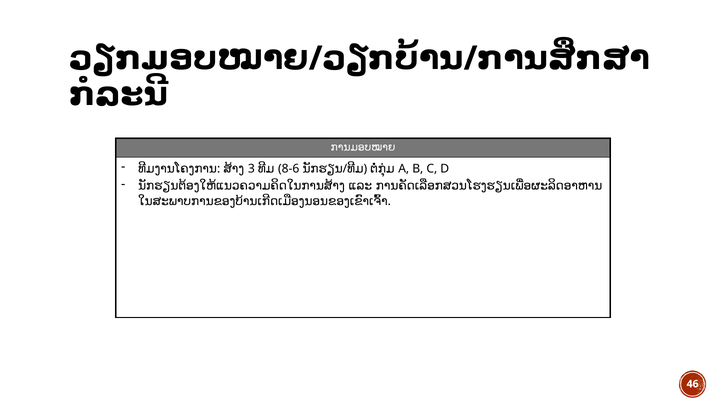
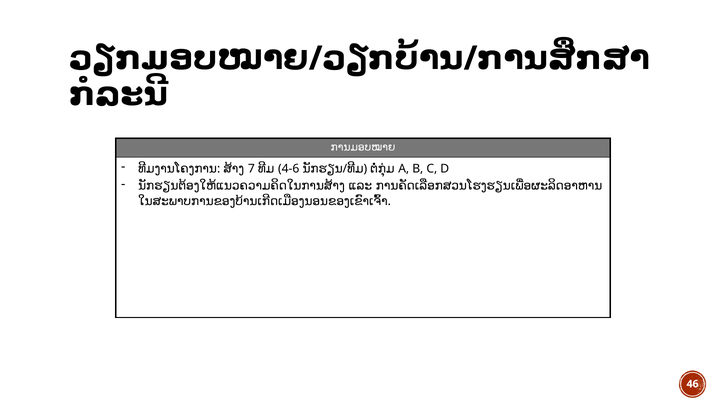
3: 3 -> 7
8-6: 8-6 -> 4-6
